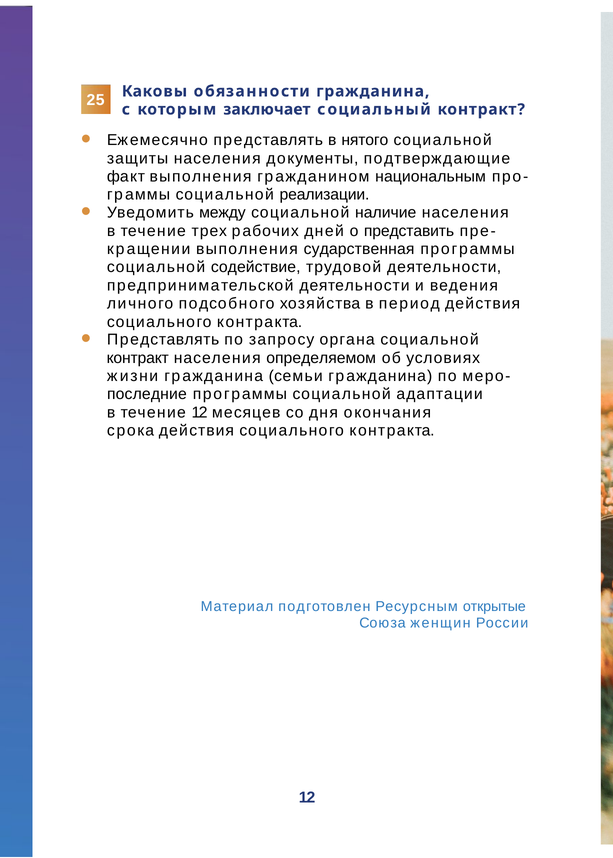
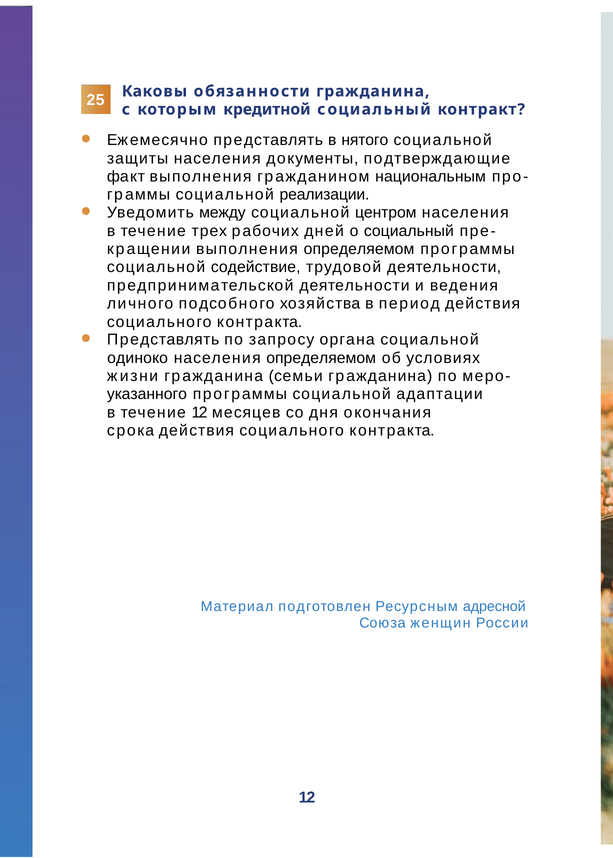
заключает: заключает -> кредитной
наличие: наличие -> центром
о представить: представить -> социальный
выполнения сударственная: сударственная -> определяемом
контракт at (138, 358): контракт -> одиноко
последние: последние -> указанного
открытые: открытые -> адресной
